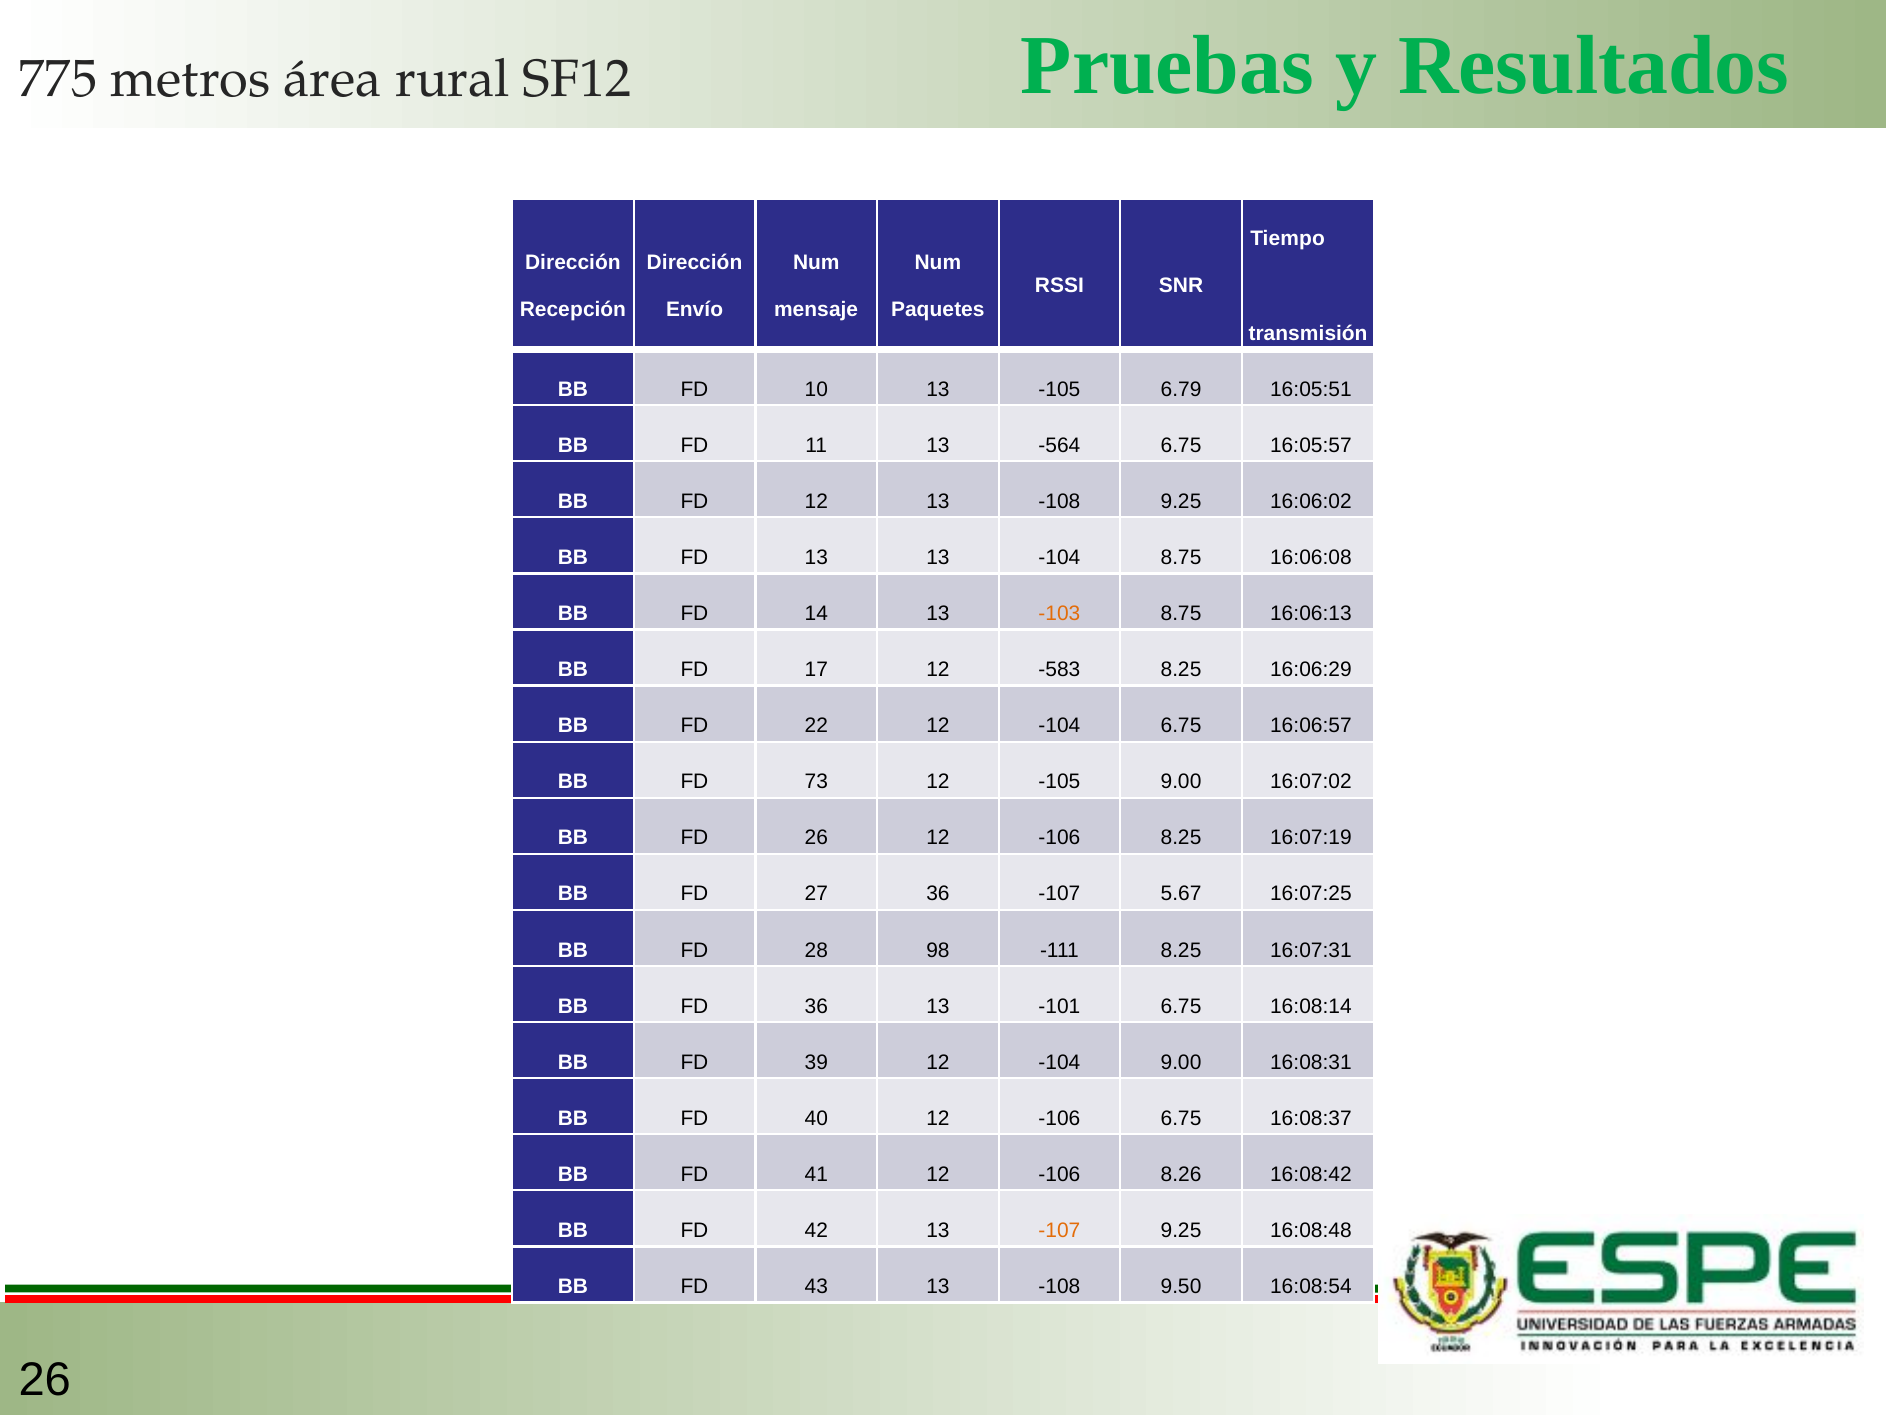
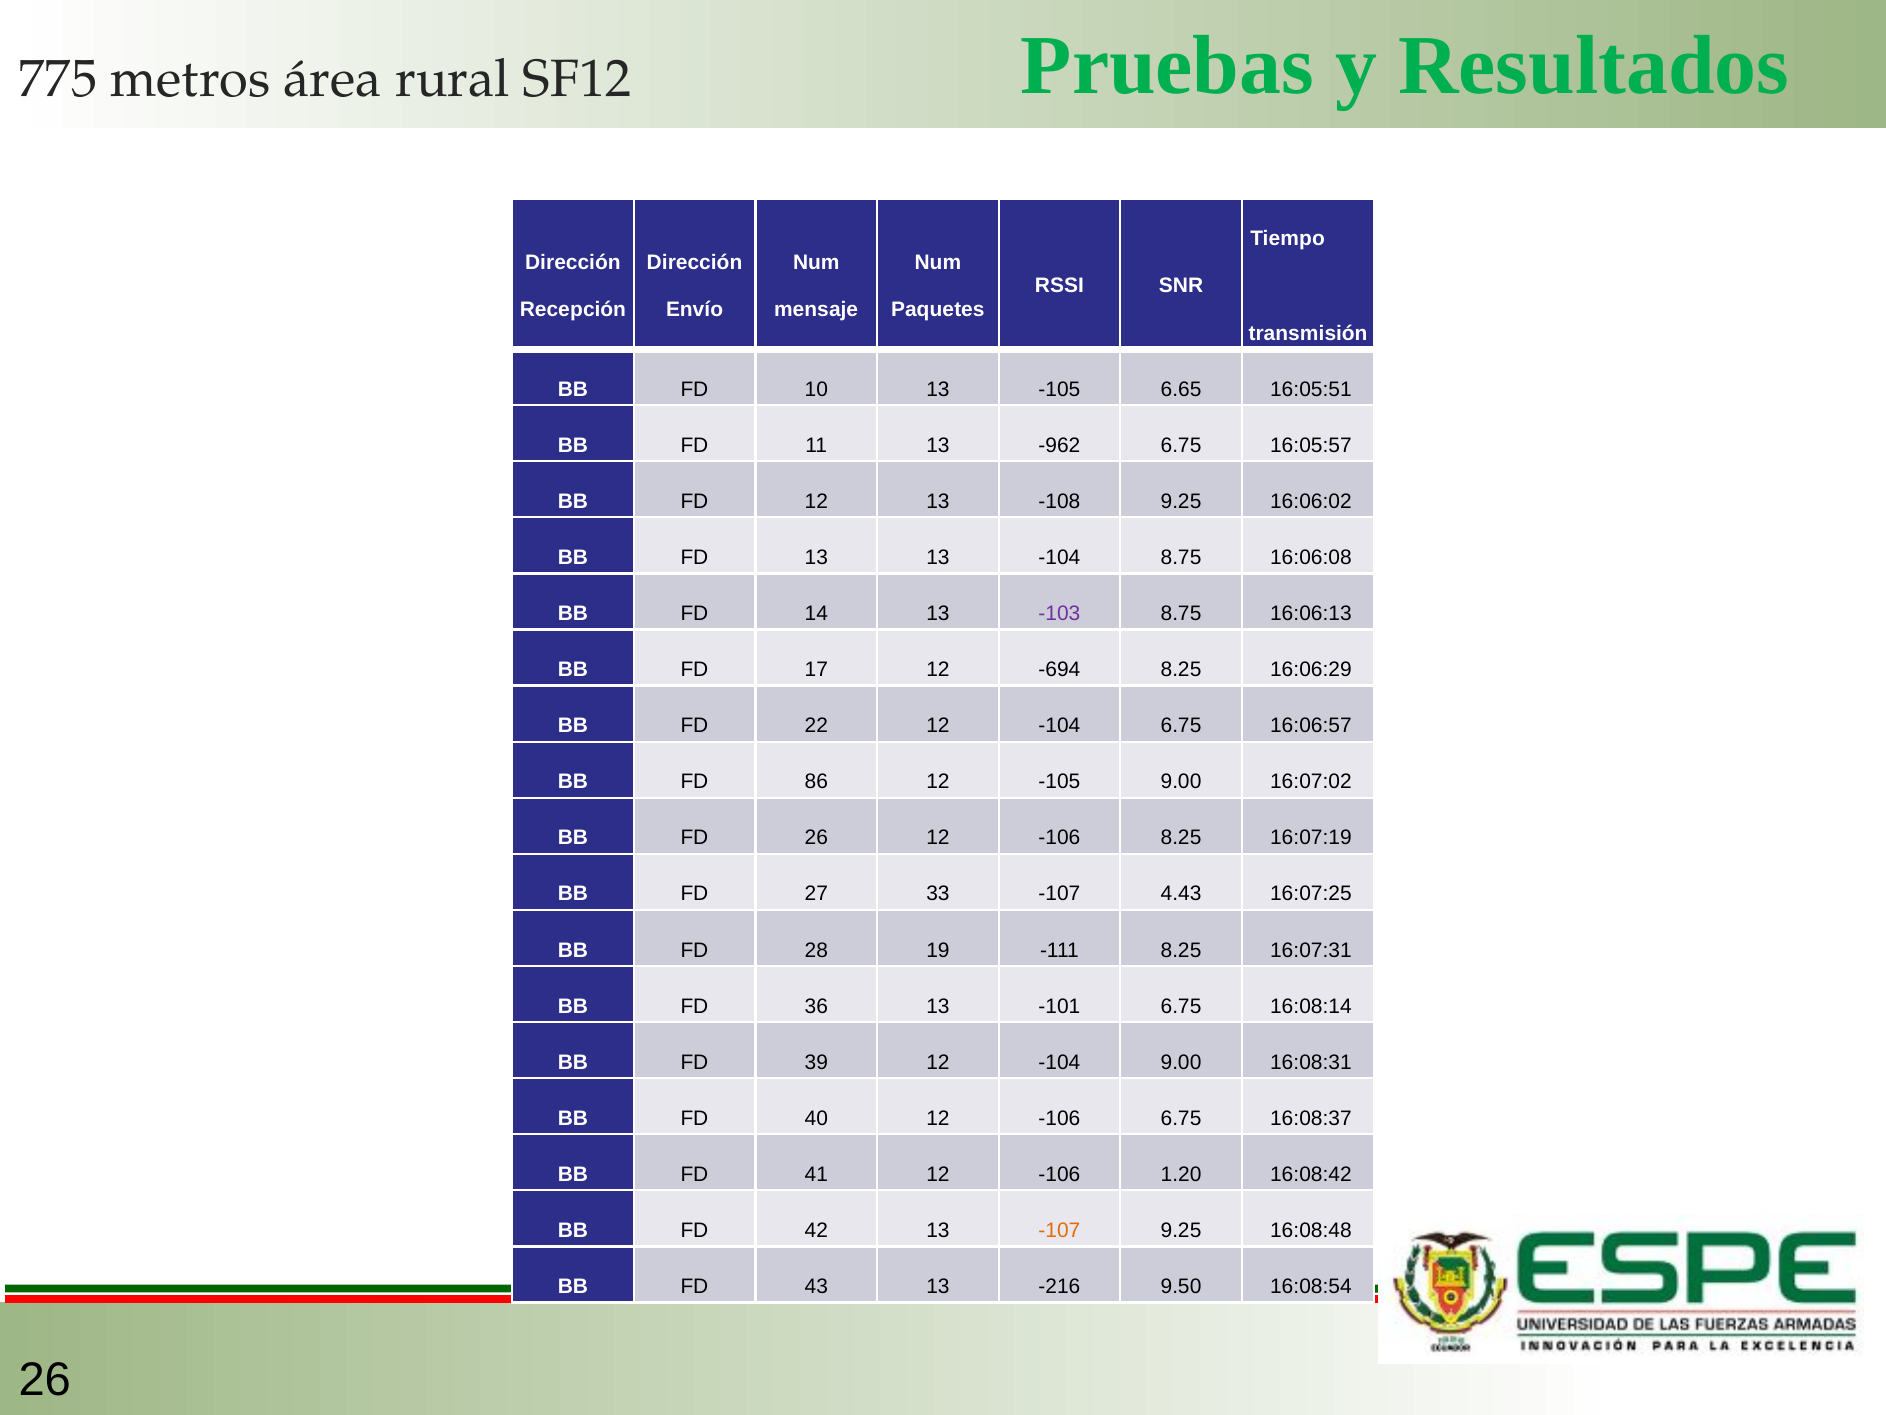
6.79: 6.79 -> 6.65
-564: -564 -> -962
-103 colour: orange -> purple
-583: -583 -> -694
73: 73 -> 86
27 36: 36 -> 33
5.67: 5.67 -> 4.43
98: 98 -> 19
8.26: 8.26 -> 1.20
43 13 -108: -108 -> -216
